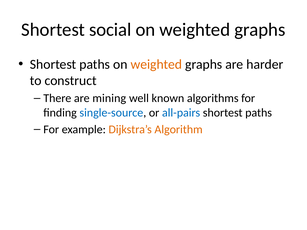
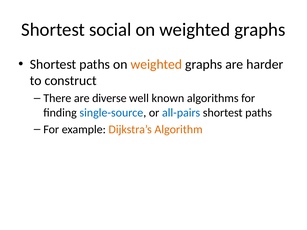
mining: mining -> diverse
